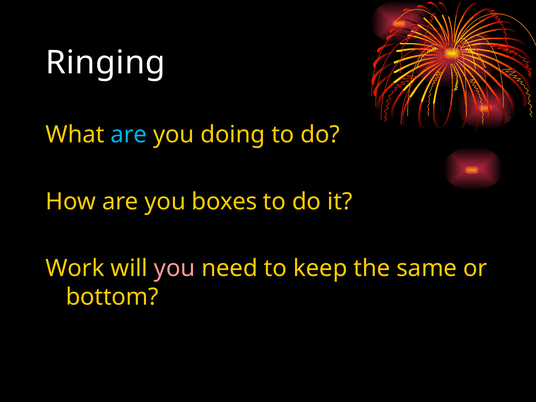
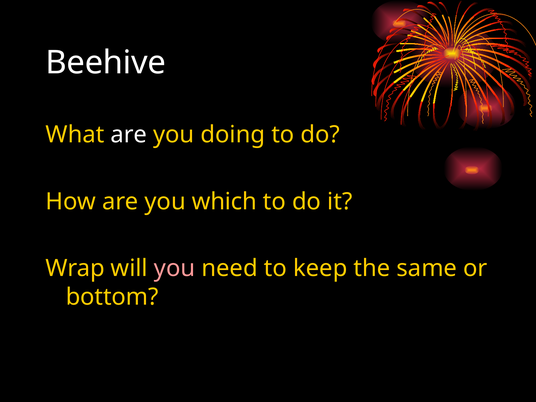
Ringing: Ringing -> Beehive
are at (129, 135) colour: light blue -> white
boxes: boxes -> which
Work: Work -> Wrap
